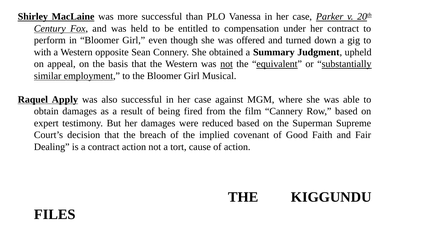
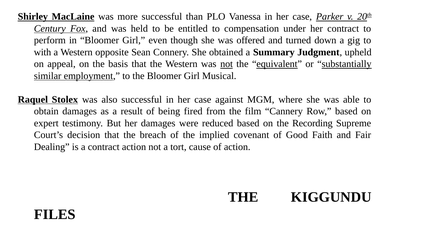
Apply: Apply -> Stolex
Superman: Superman -> Recording
